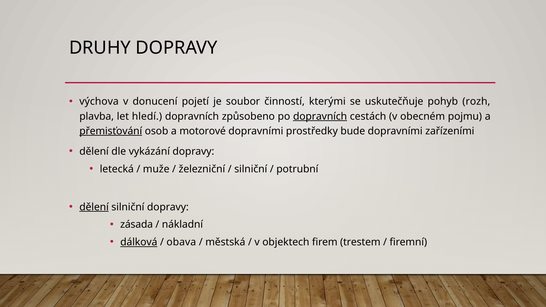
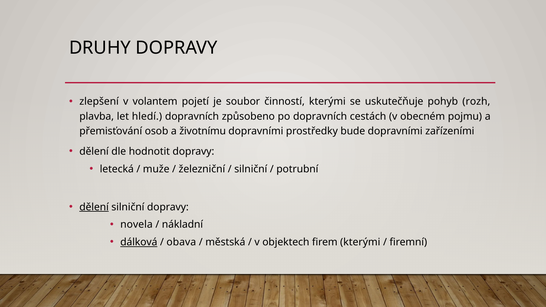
výchova: výchova -> zlepšení
donucení: donucení -> volantem
dopravních at (320, 116) underline: present -> none
přemisťování underline: present -> none
motorové: motorové -> životnímu
vykázání: vykázání -> hodnotit
zásada: zásada -> novela
firem trestem: trestem -> kterými
